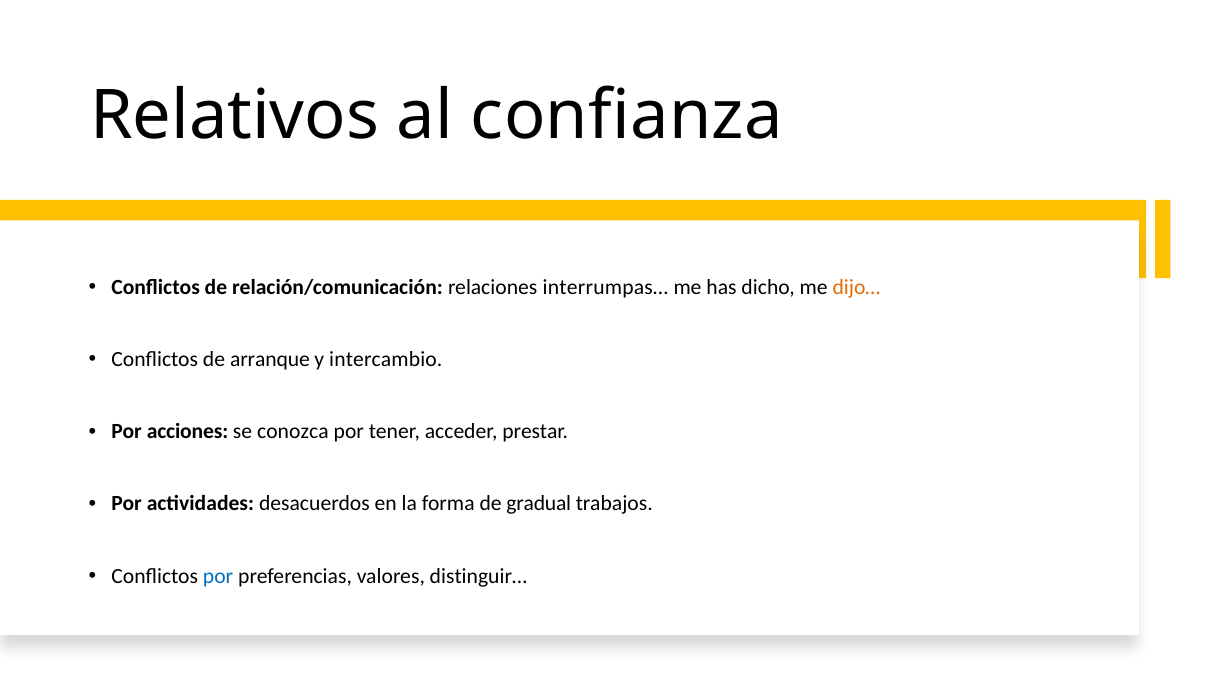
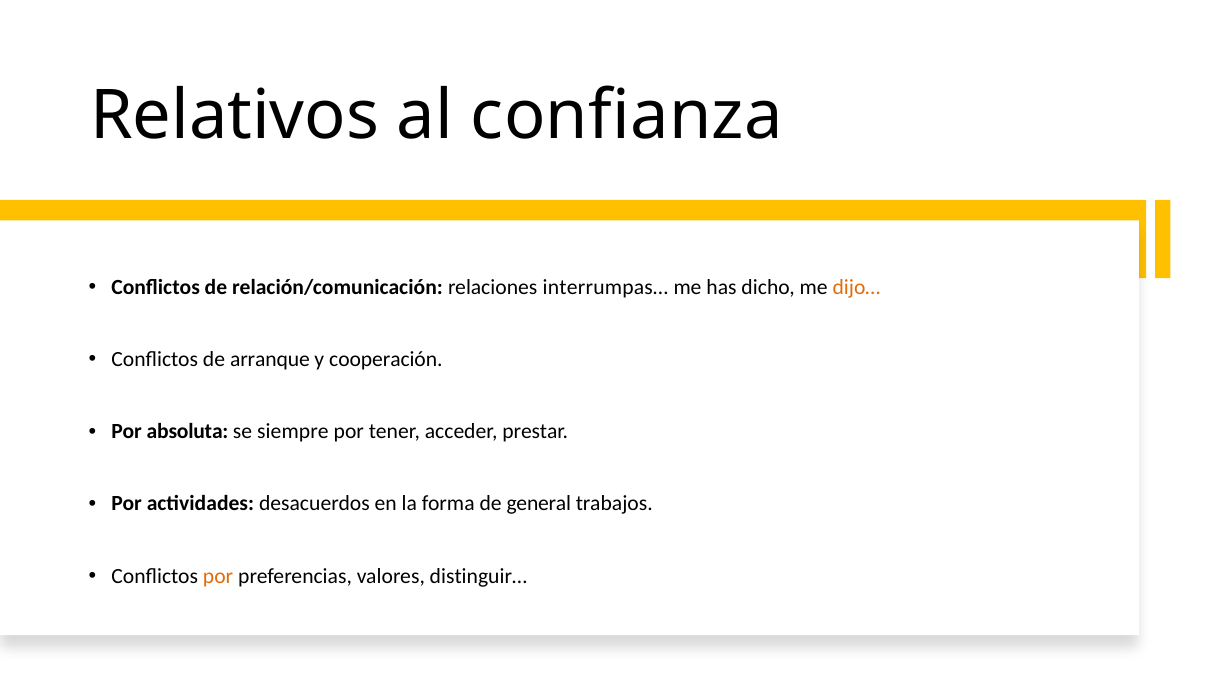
intercambio: intercambio -> cooperación
acciones: acciones -> absoluta
conozca: conozca -> siempre
gradual: gradual -> general
por at (218, 576) colour: blue -> orange
